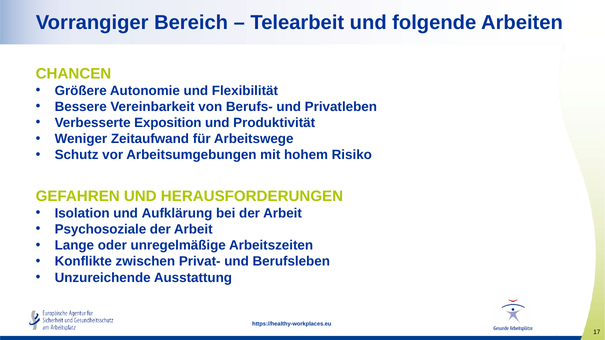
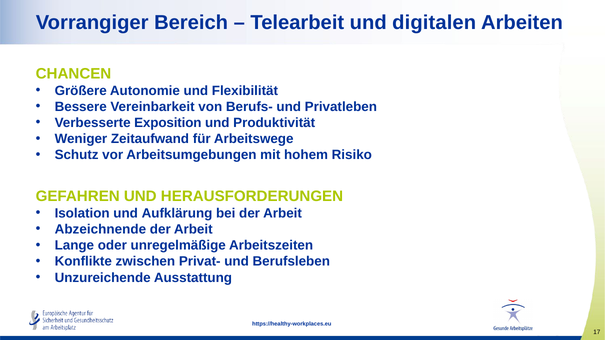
folgende: folgende -> digitalen
Psychosoziale: Psychosoziale -> Abzeichnende
